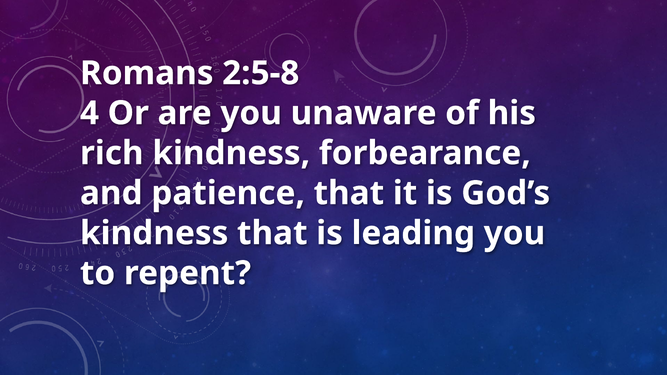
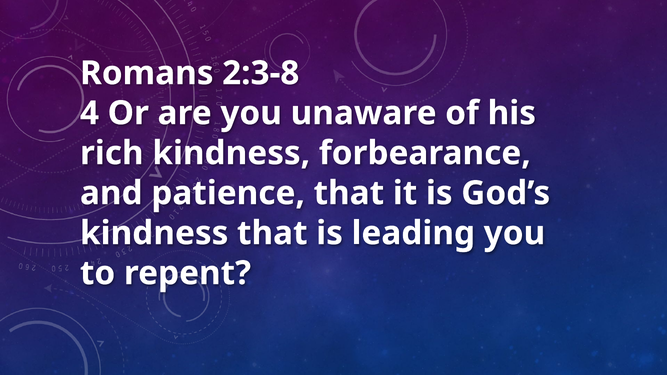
2:5-8: 2:5-8 -> 2:3-8
